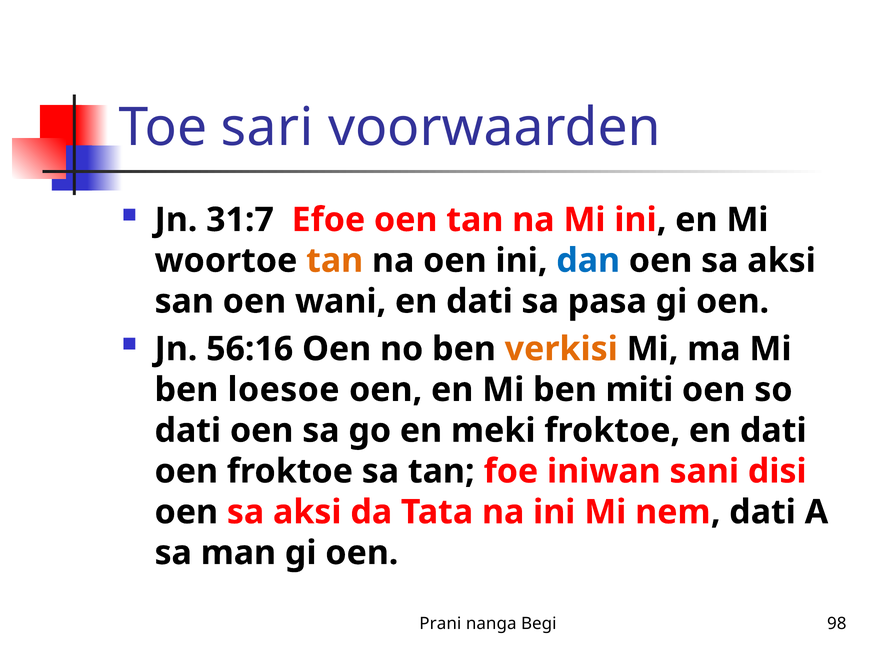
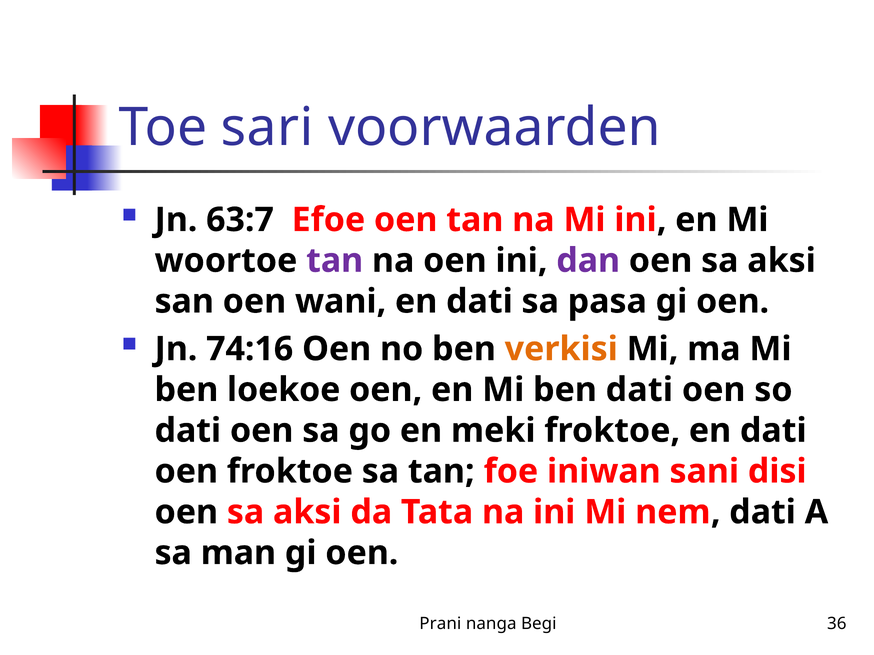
31:7: 31:7 -> 63:7
tan at (335, 261) colour: orange -> purple
dan colour: blue -> purple
56:16: 56:16 -> 74:16
loesoe: loesoe -> loekoe
ben miti: miti -> dati
98: 98 -> 36
